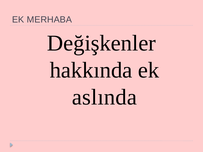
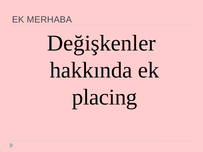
aslında: aslında -> placing
